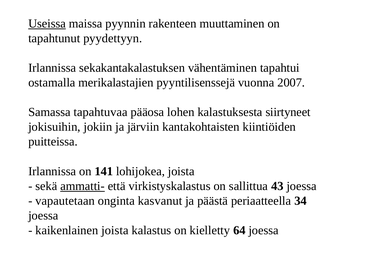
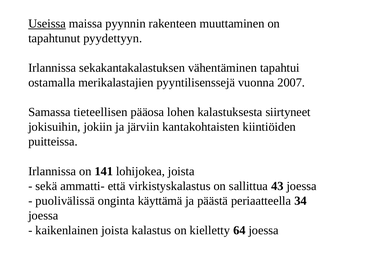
tapahtuvaa: tapahtuvaa -> tieteellisen
ammatti- underline: present -> none
vapautetaan: vapautetaan -> puolivälissä
kasvanut: kasvanut -> käyttämä
